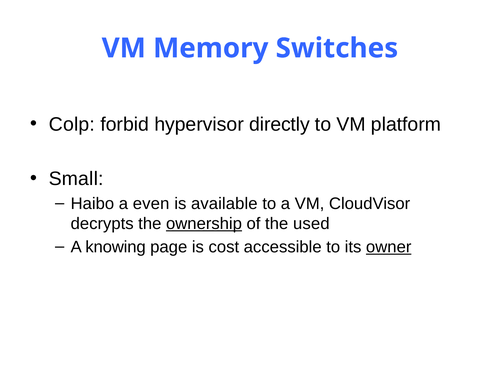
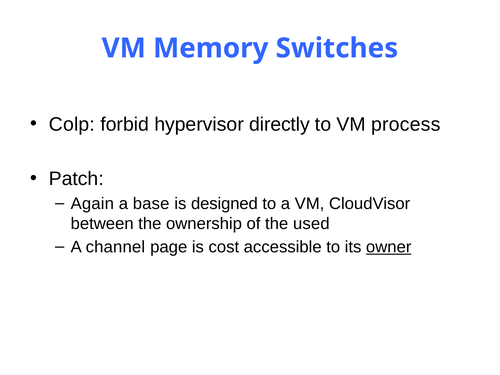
platform: platform -> process
Small: Small -> Patch
Haibo: Haibo -> Again
even: even -> base
available: available -> designed
decrypts: decrypts -> between
ownership underline: present -> none
knowing: knowing -> channel
